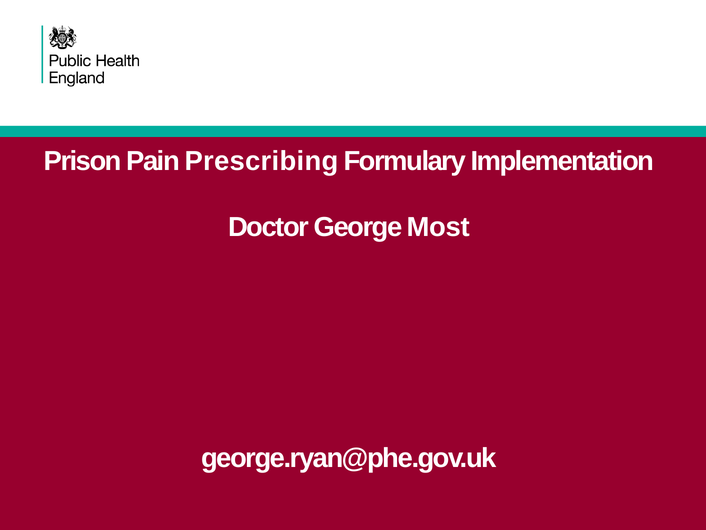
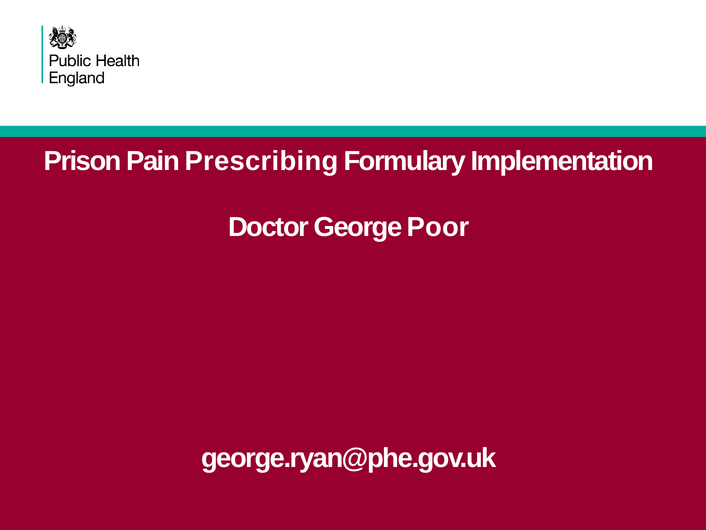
Most: Most -> Poor
